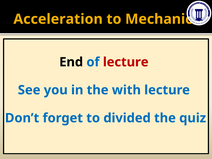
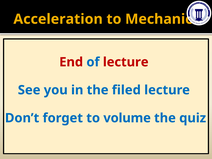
End colour: black -> red
with: with -> filed
divided: divided -> volume
